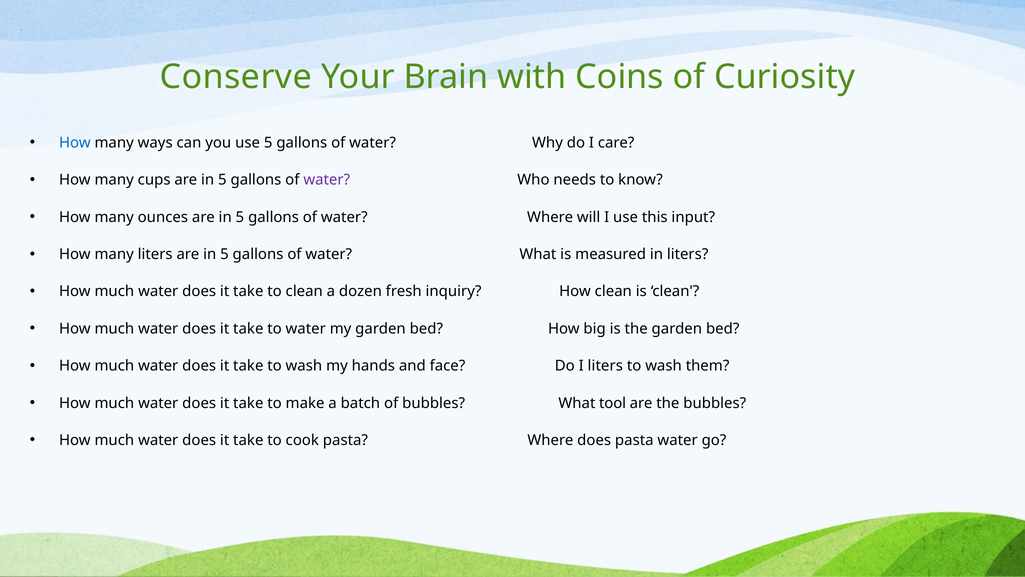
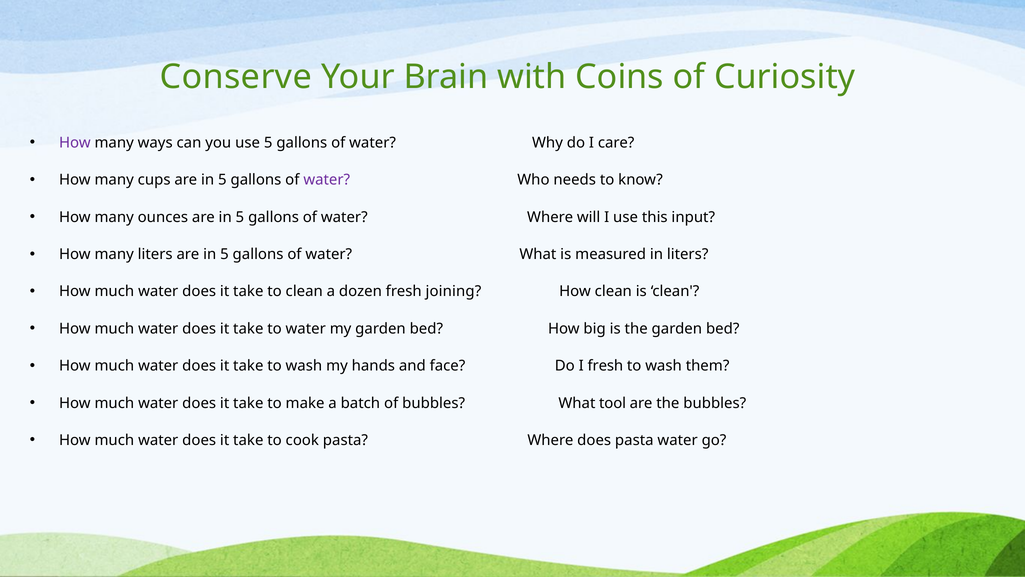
How at (75, 143) colour: blue -> purple
inquiry: inquiry -> joining
I liters: liters -> fresh
